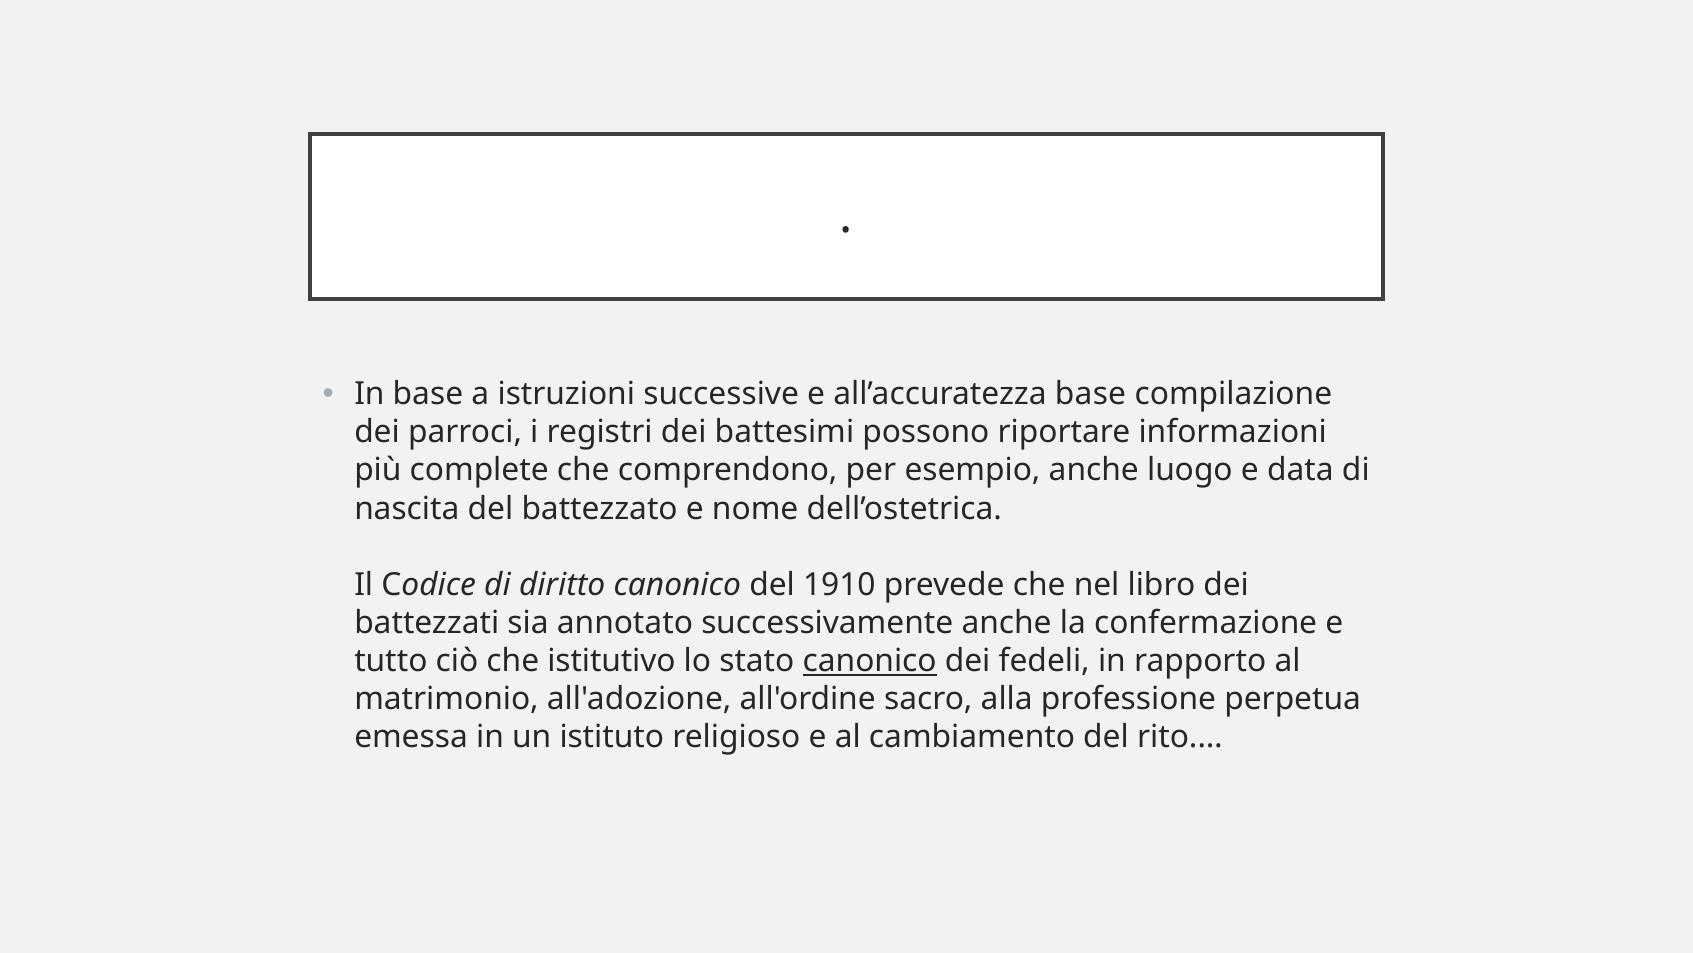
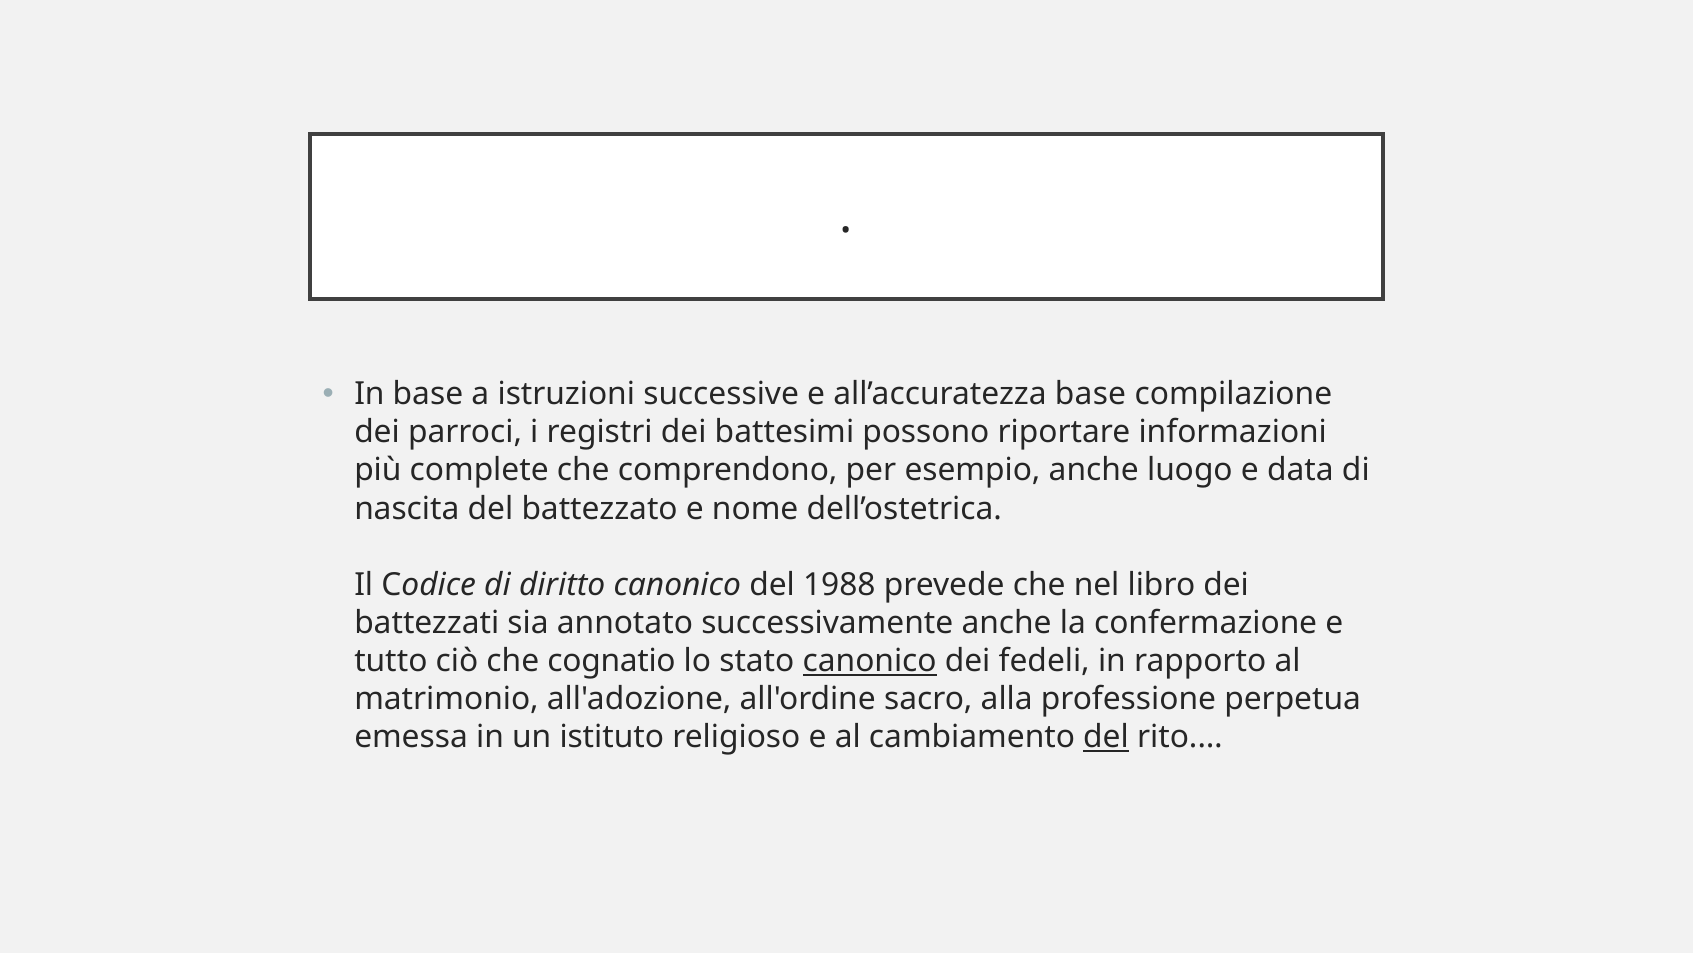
1910: 1910 -> 1988
istitutivo: istitutivo -> cognatio
del at (1106, 737) underline: none -> present
